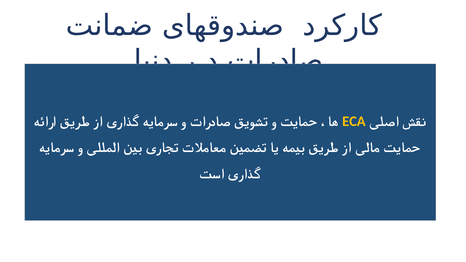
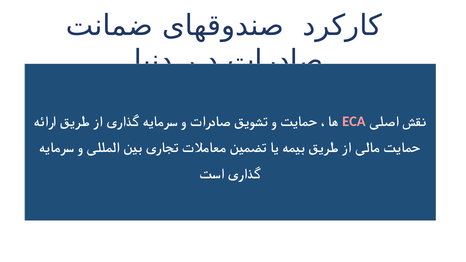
ECA colour: yellow -> pink
